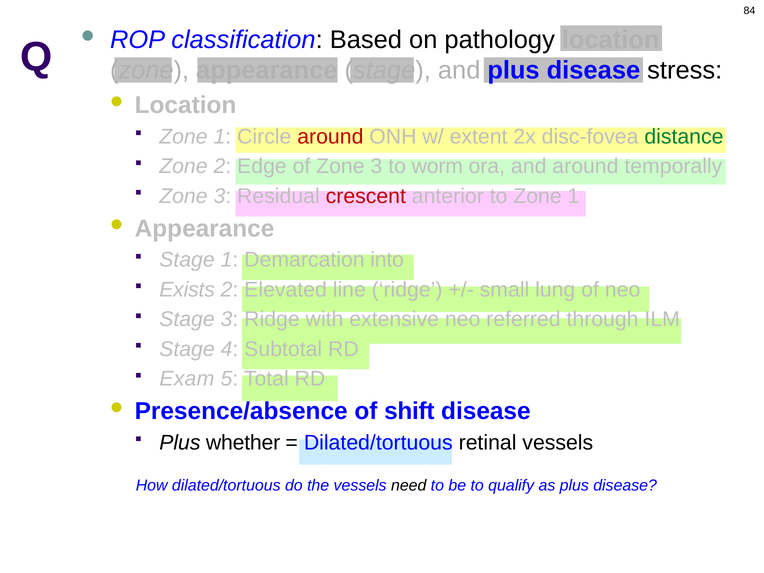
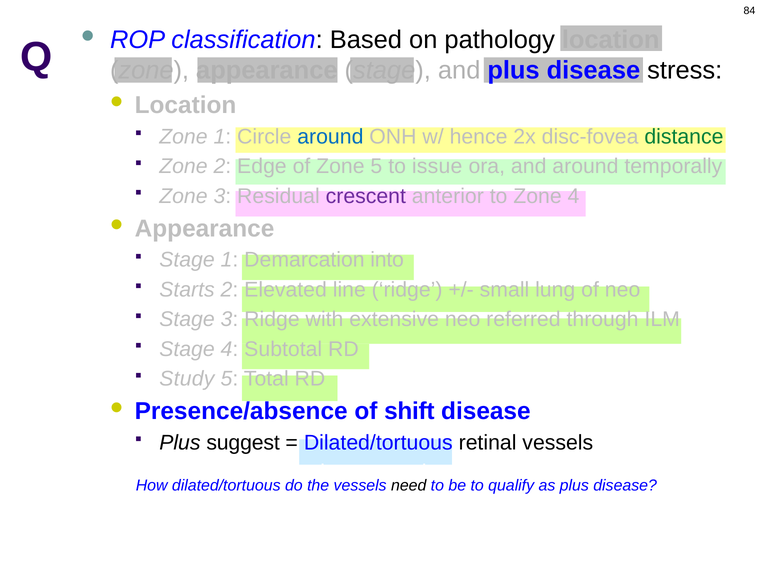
around at (330, 137) colour: red -> blue
extent: extent -> hence
of Zone 3: 3 -> 5
worm: worm -> issue
crescent colour: red -> purple
to Zone 1: 1 -> 4
Exists: Exists -> Starts
Exam: Exam -> Study
whether: whether -> suggest
